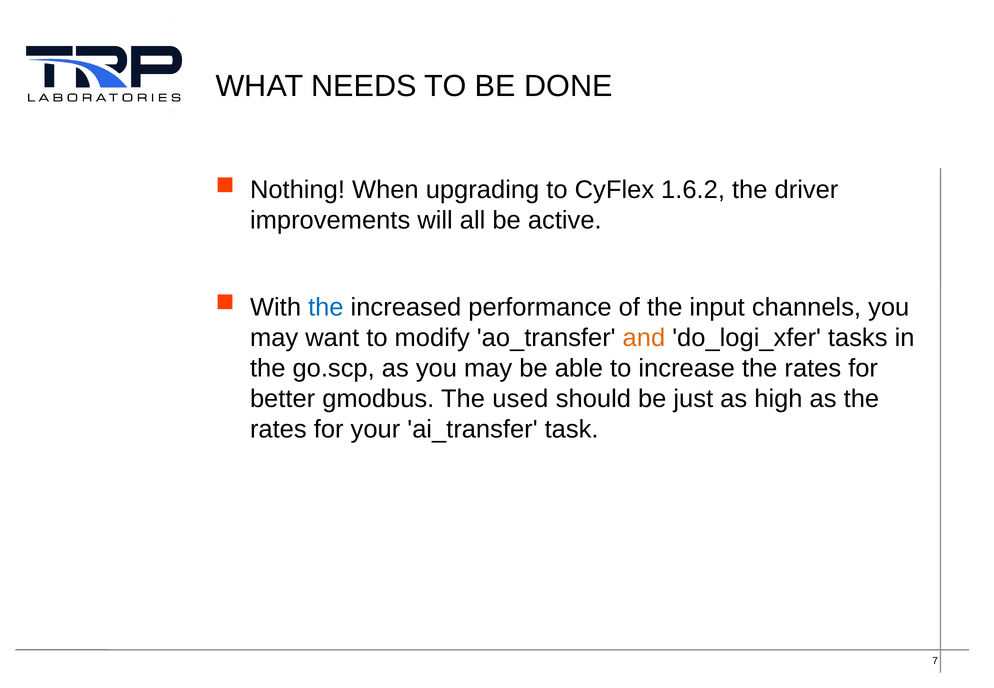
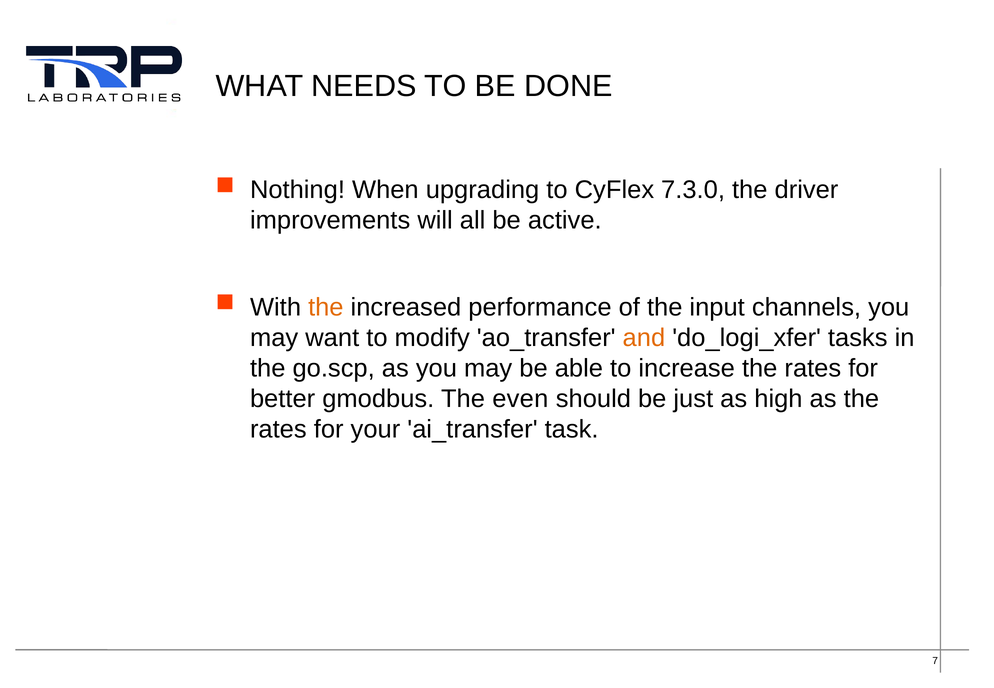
1.6.2: 1.6.2 -> 7.3.0
the at (326, 307) colour: blue -> orange
used: used -> even
